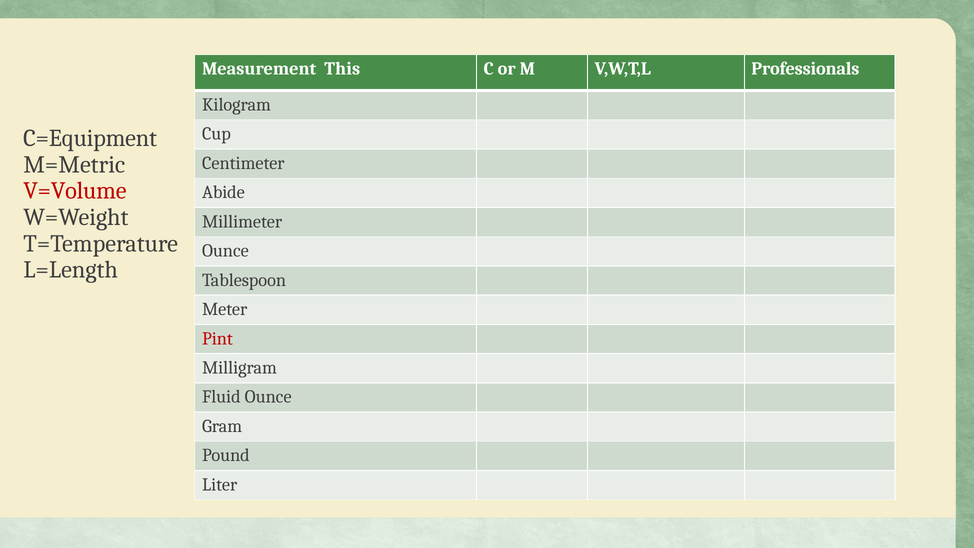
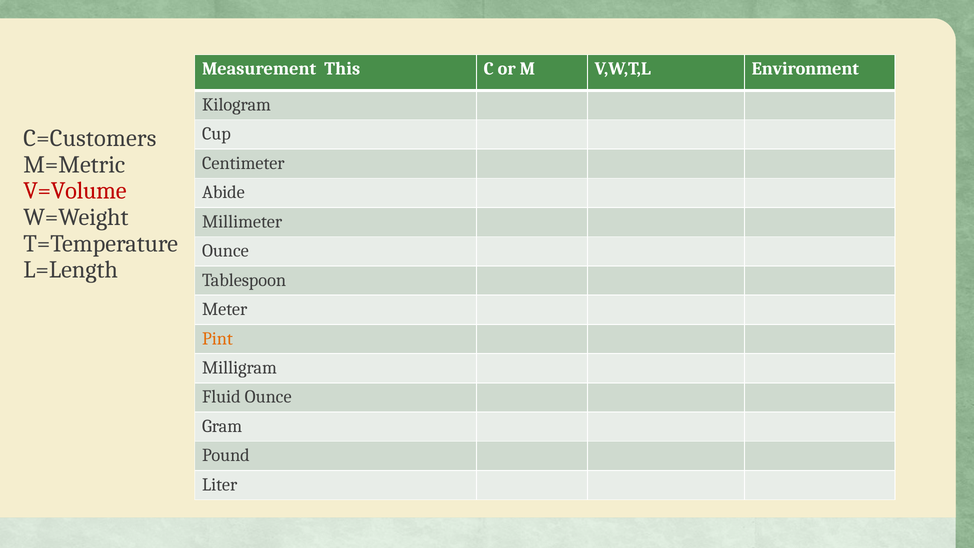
Professionals: Professionals -> Environment
C=Equipment: C=Equipment -> C=Customers
Pint colour: red -> orange
